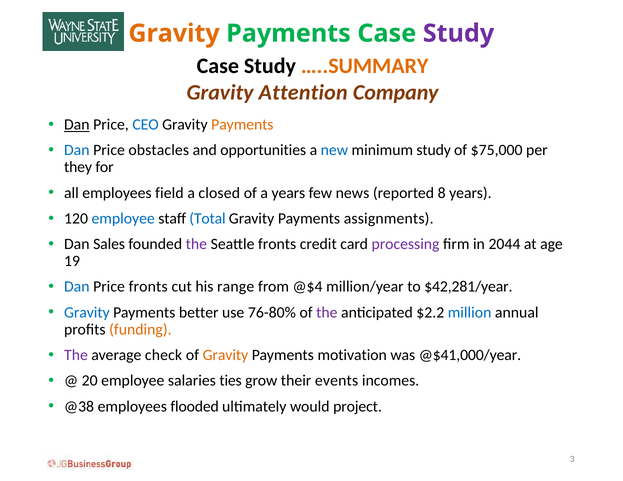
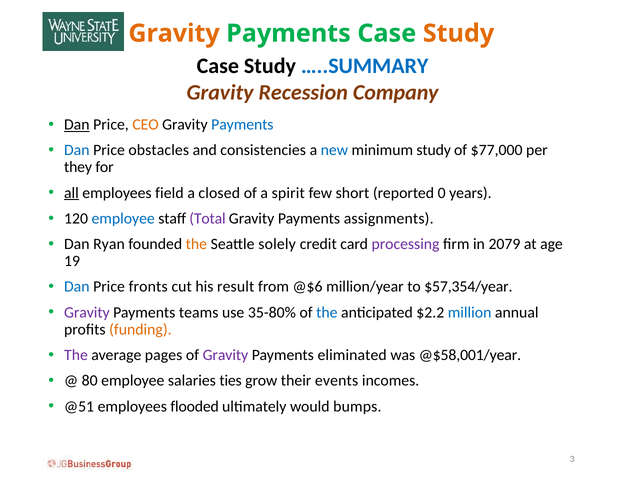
Study at (458, 33) colour: purple -> orange
…..SUMMARY colour: orange -> blue
Attention: Attention -> Recession
CEO colour: blue -> orange
Payments at (242, 125) colour: orange -> blue
opportunities: opportunities -> consistencies
$75,000: $75,000 -> $77,000
all underline: none -> present
a years: years -> spirit
news: news -> short
8: 8 -> 0
Total colour: blue -> purple
Sales: Sales -> Ryan
the at (196, 244) colour: purple -> orange
Seattle fronts: fronts -> solely
2044: 2044 -> 2079
range: range -> result
@$4: @$4 -> @$6
$42,281/year: $42,281/year -> $57,354/year
Gravity at (87, 313) colour: blue -> purple
better: better -> teams
76-80%: 76-80% -> 35-80%
the at (327, 313) colour: purple -> blue
check: check -> pages
Gravity at (225, 355) colour: orange -> purple
motivation: motivation -> eliminated
@$41,000/year: @$41,000/year -> @$58,001/year
20: 20 -> 80
@38: @38 -> @51
project: project -> bumps
